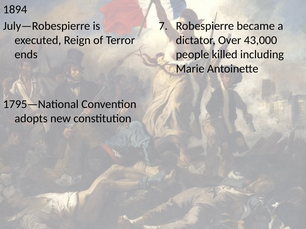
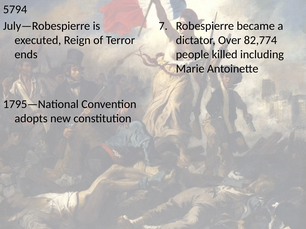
1894: 1894 -> 5794
43,000: 43,000 -> 82,774
